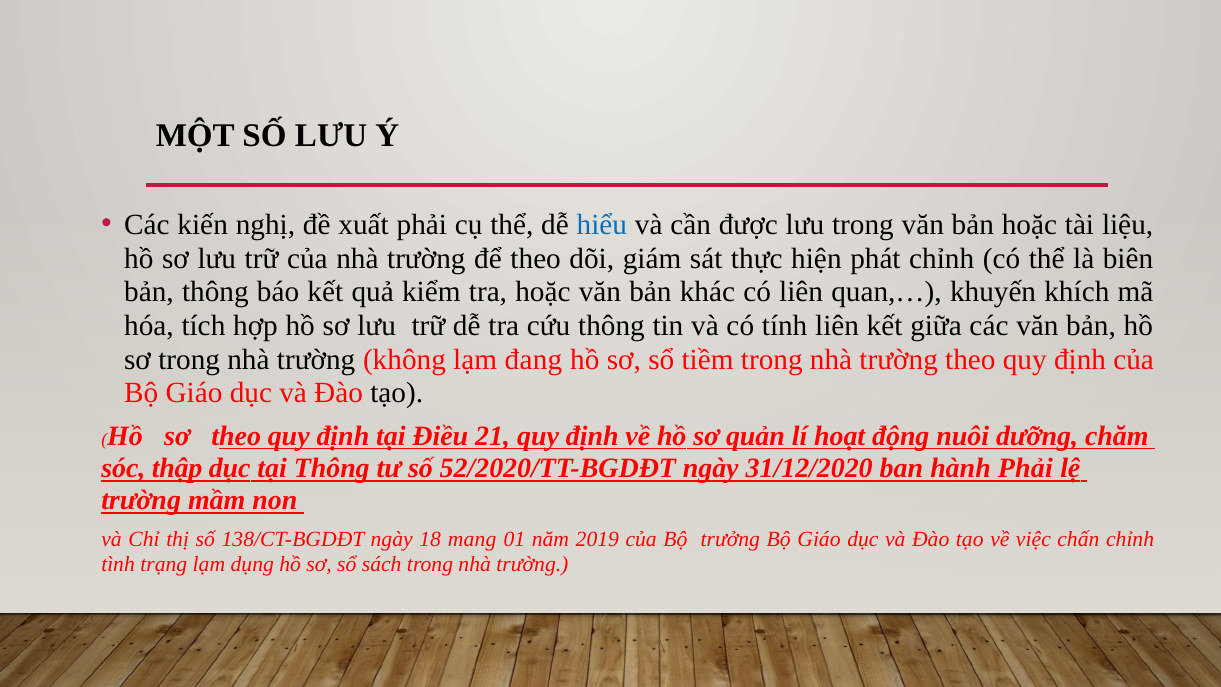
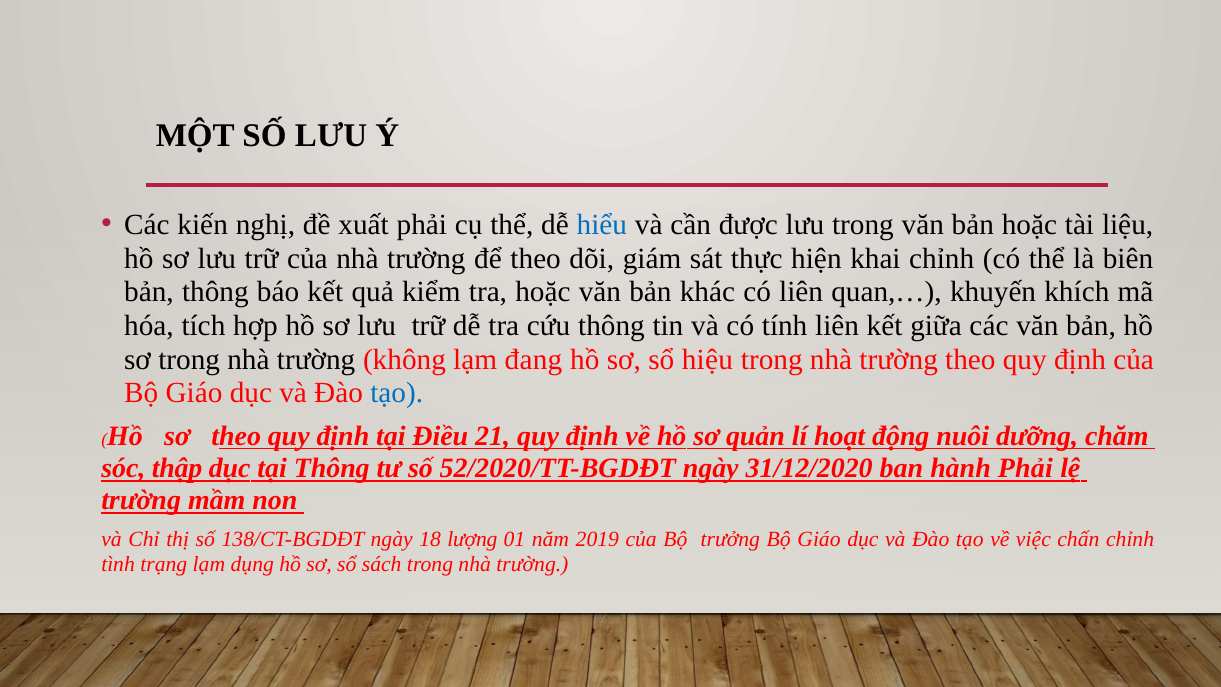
phát: phát -> khai
tiềm: tiềm -> hiệu
tạo at (397, 393) colour: black -> blue
mang: mang -> lượng
